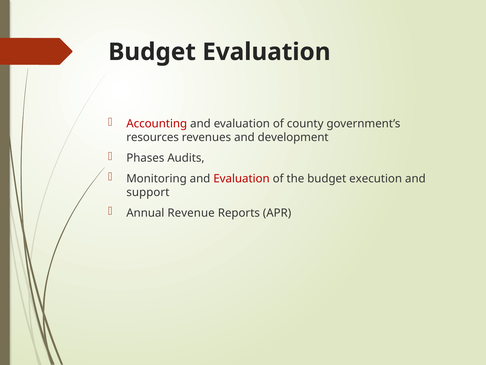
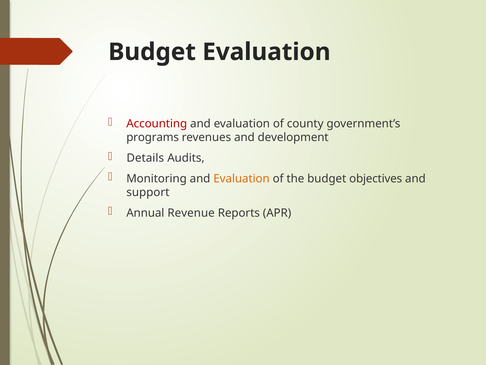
resources: resources -> programs
Phases: Phases -> Details
Evaluation at (242, 178) colour: red -> orange
execution: execution -> objectives
